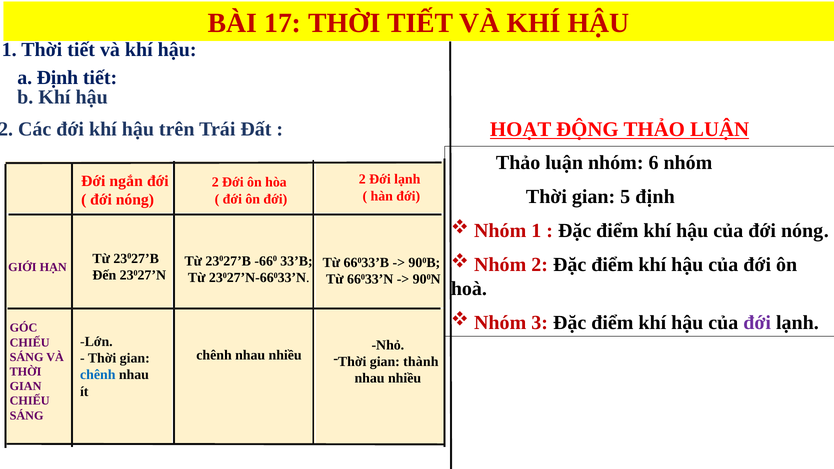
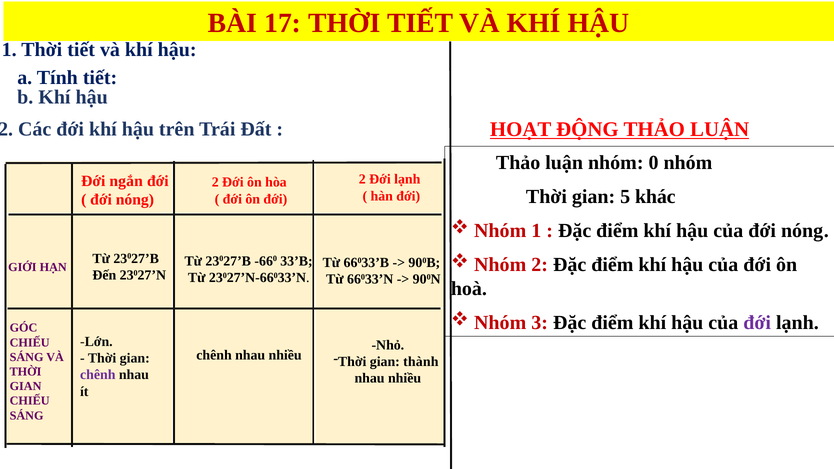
a Định: Định -> Tính
6: 6 -> 0
5 định: định -> khác
chênh at (98, 375) colour: blue -> purple
